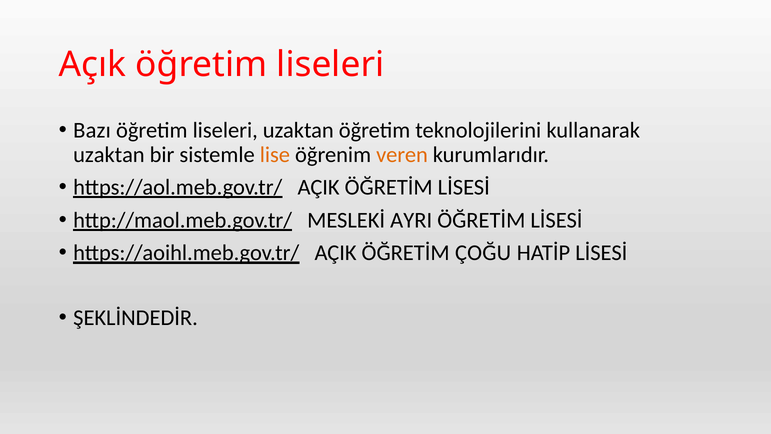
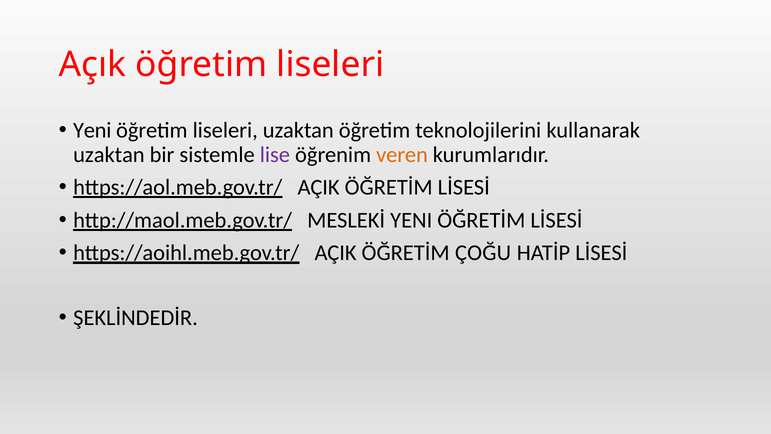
Bazı at (92, 130): Bazı -> Yeni
lise colour: orange -> purple
MESLEKİ AYRI: AYRI -> YENI
